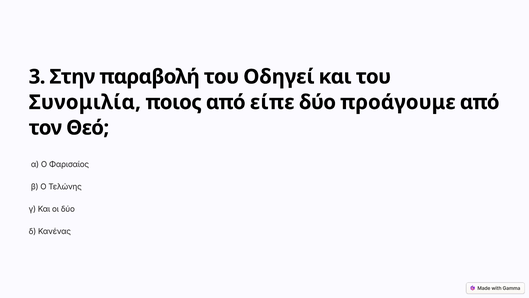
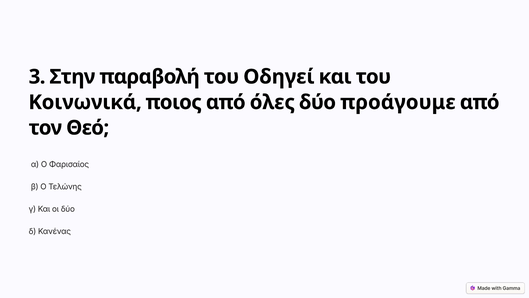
Συνομιλία: Συνομιλία -> Κοινωνικά
είπε: είπε -> όλες
